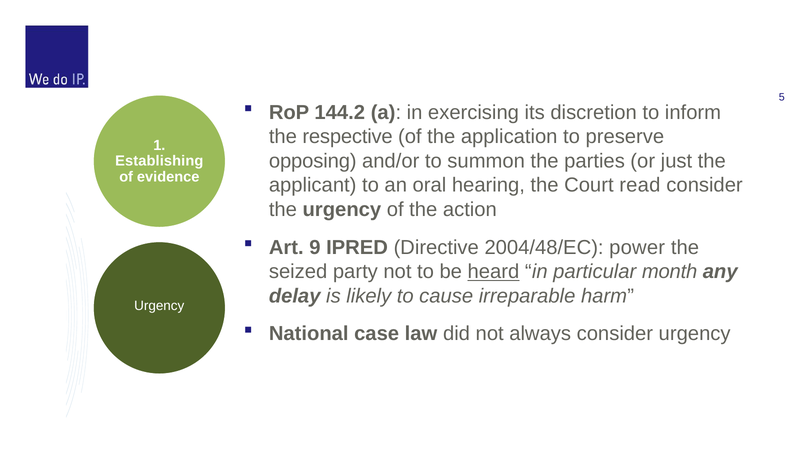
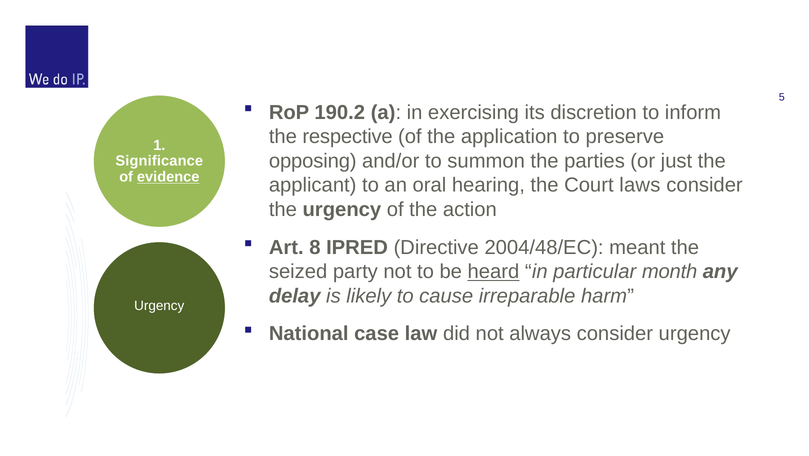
144.2: 144.2 -> 190.2
Establishing: Establishing -> Significance
evidence underline: none -> present
read: read -> laws
9: 9 -> 8
power: power -> meant
